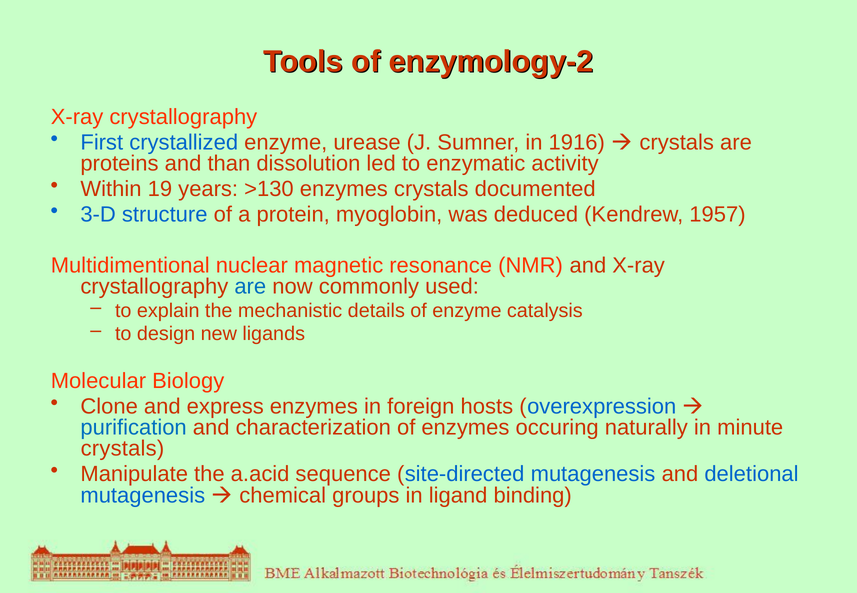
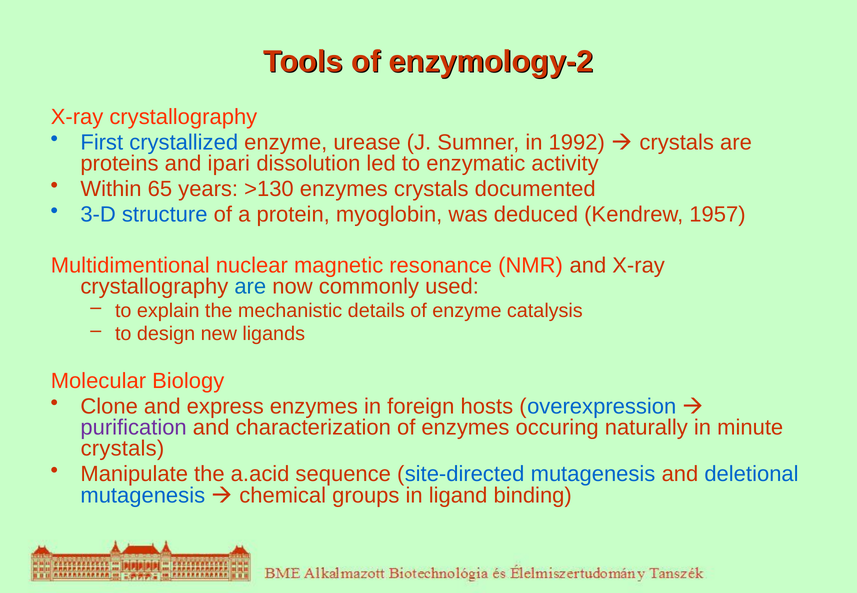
1916: 1916 -> 1992
than: than -> ipari
19: 19 -> 65
purification colour: blue -> purple
